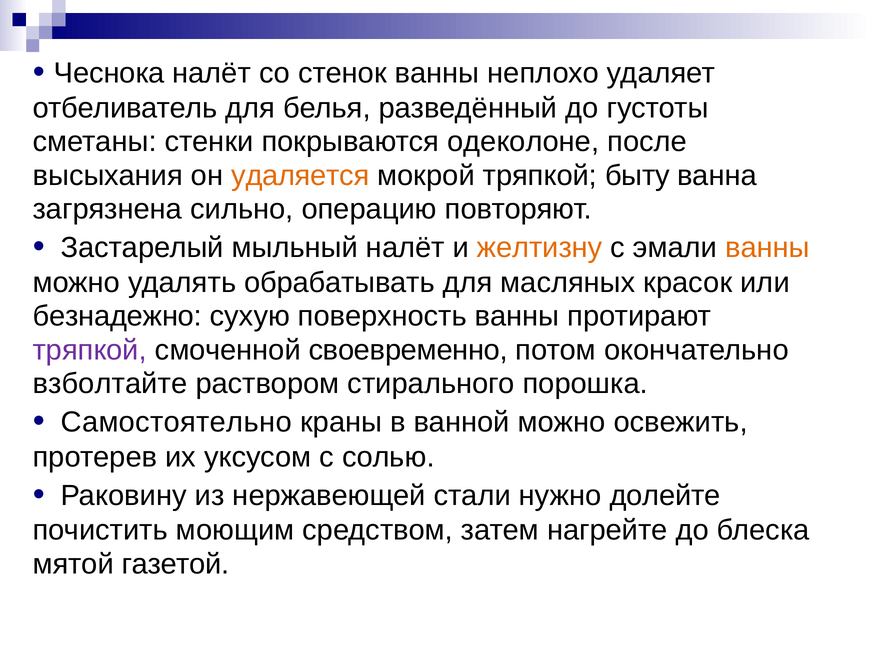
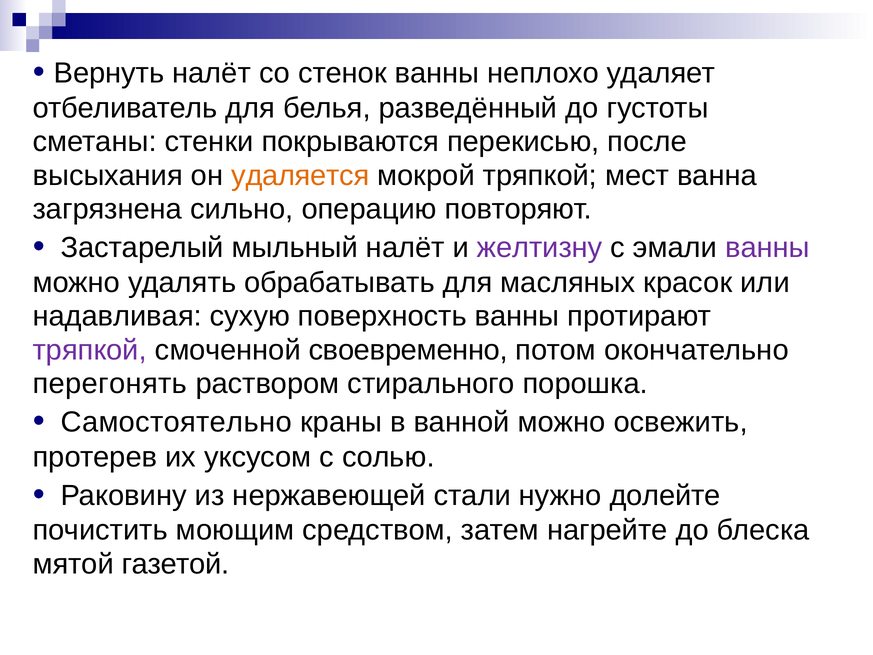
Чеснока: Чеснока -> Вернуть
одеколоне: одеколоне -> перекисью
быту: быту -> мест
желтизну colour: orange -> purple
ванны at (767, 248) colour: orange -> purple
безнадежно: безнадежно -> надавливая
взболтайте: взболтайте -> перегонять
